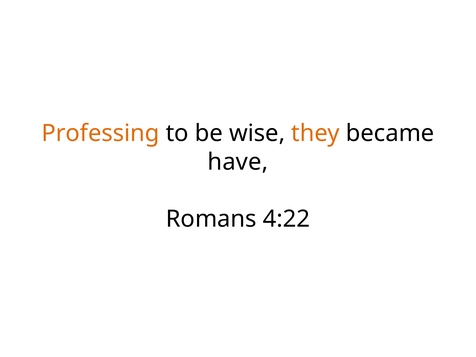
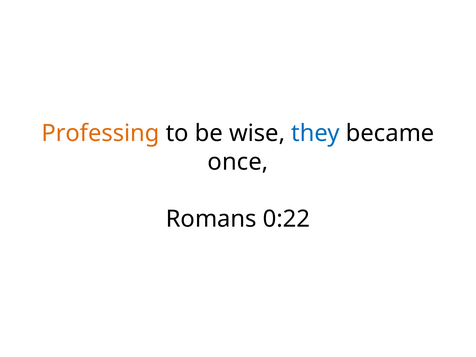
they colour: orange -> blue
have: have -> once
4:22: 4:22 -> 0:22
